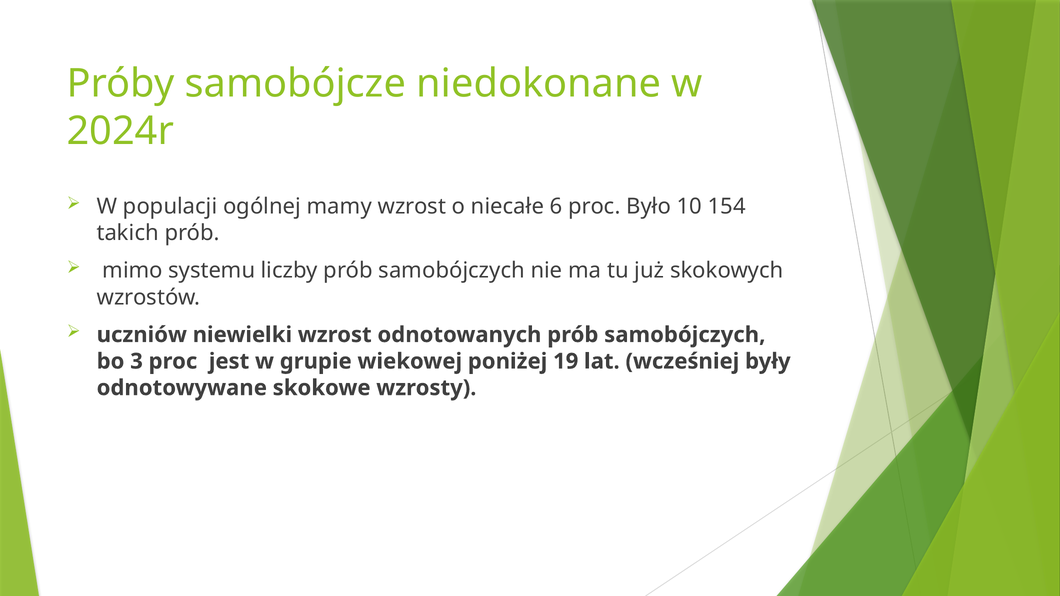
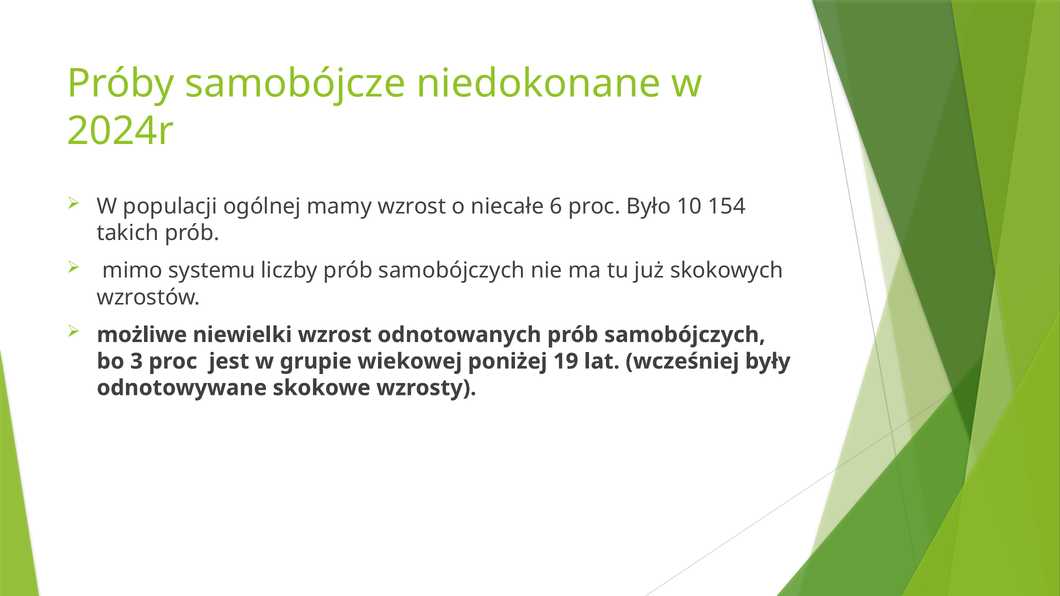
uczniów: uczniów -> możliwe
